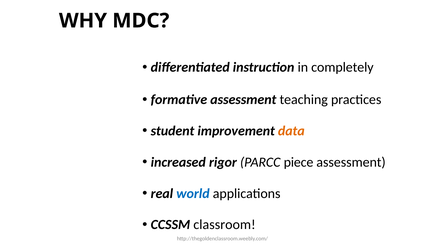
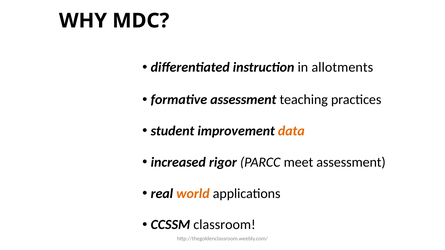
completely: completely -> allotments
piece: piece -> meet
world colour: blue -> orange
